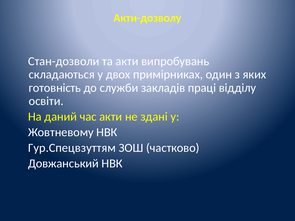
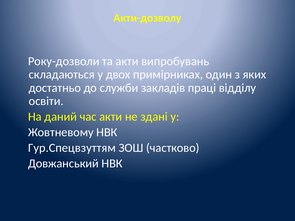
Стан-дозволи: Стан-дозволи -> Року-дозволи
готовність: готовність -> достатньо
